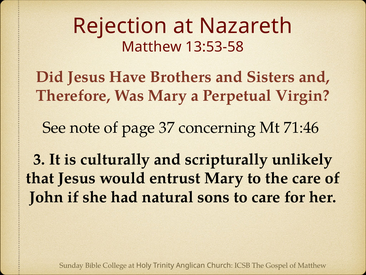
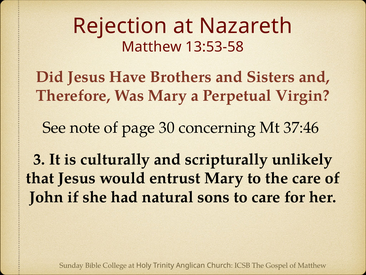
37: 37 -> 30
71:46: 71:46 -> 37:46
